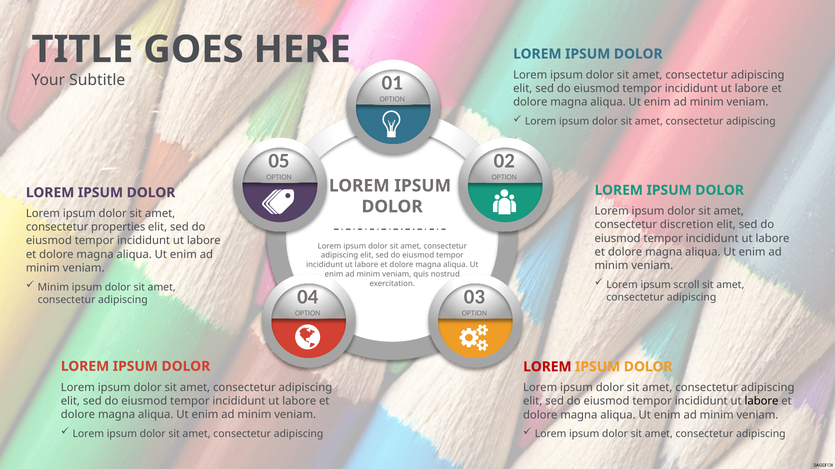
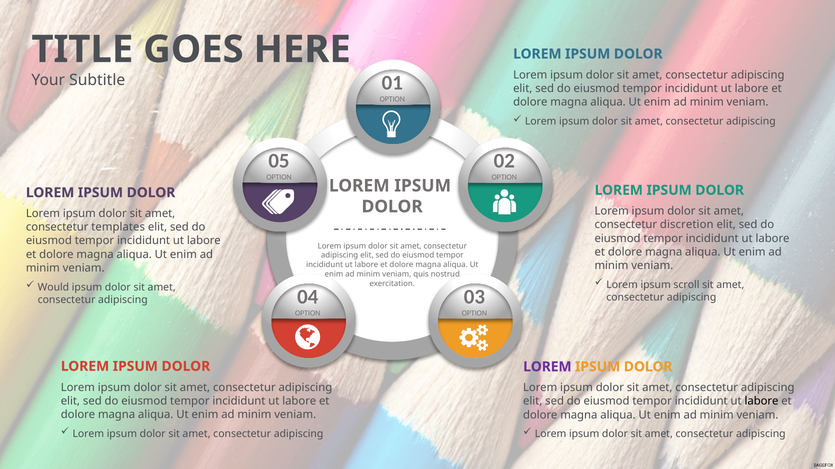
properties: properties -> templates
Minim at (53, 288): Minim -> Would
LOREM at (547, 367) colour: red -> purple
